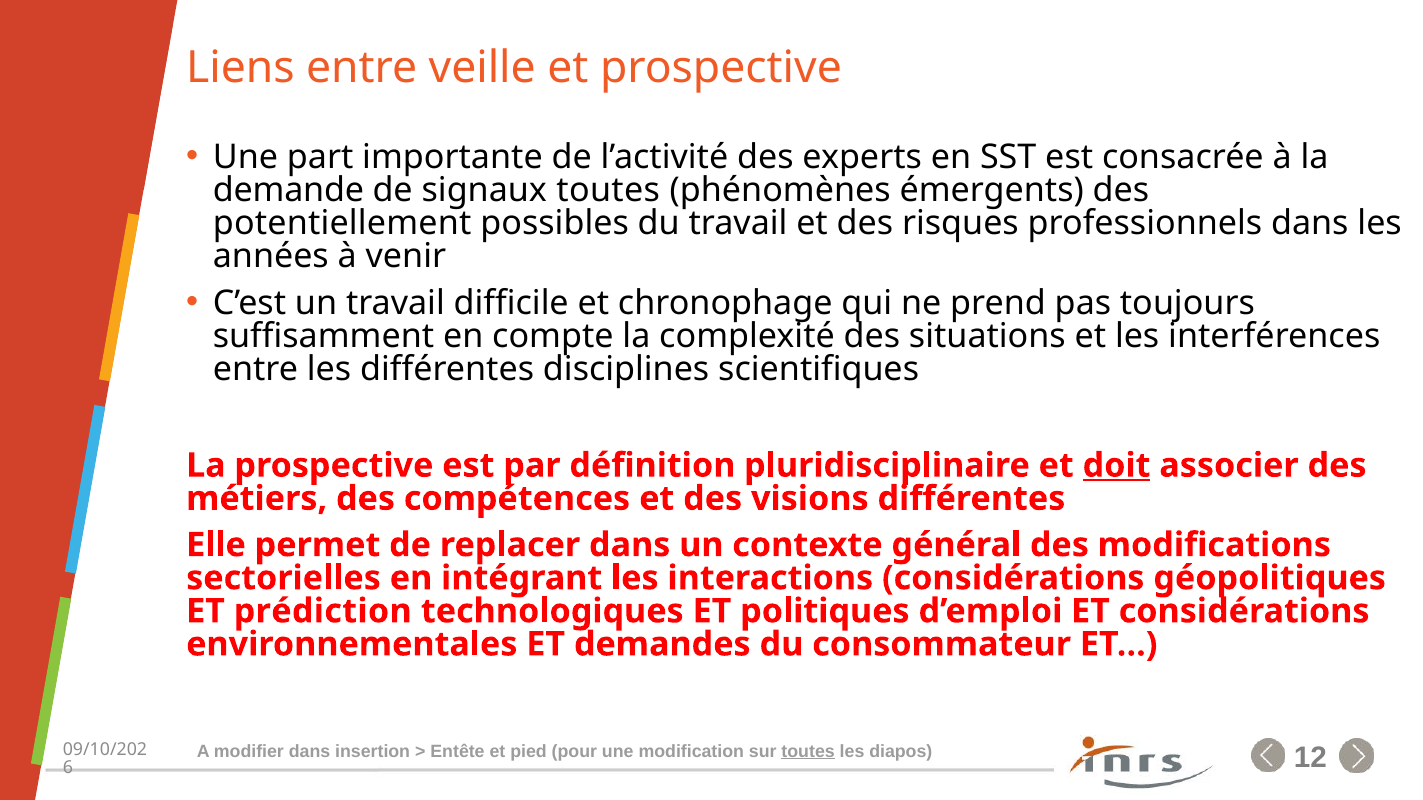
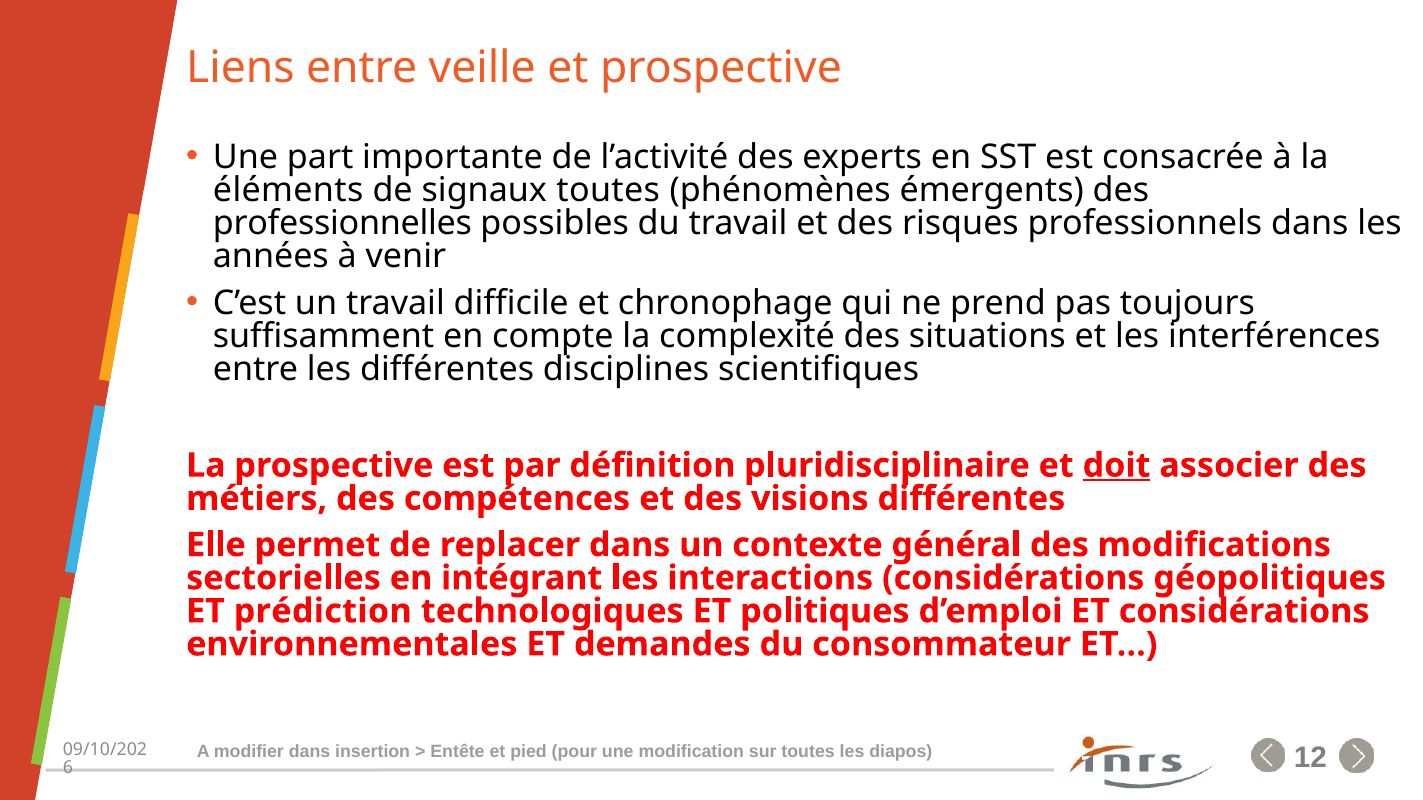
demande: demande -> éléments
potentiellement: potentiellement -> professionnelles
toutes at (808, 752) underline: present -> none
